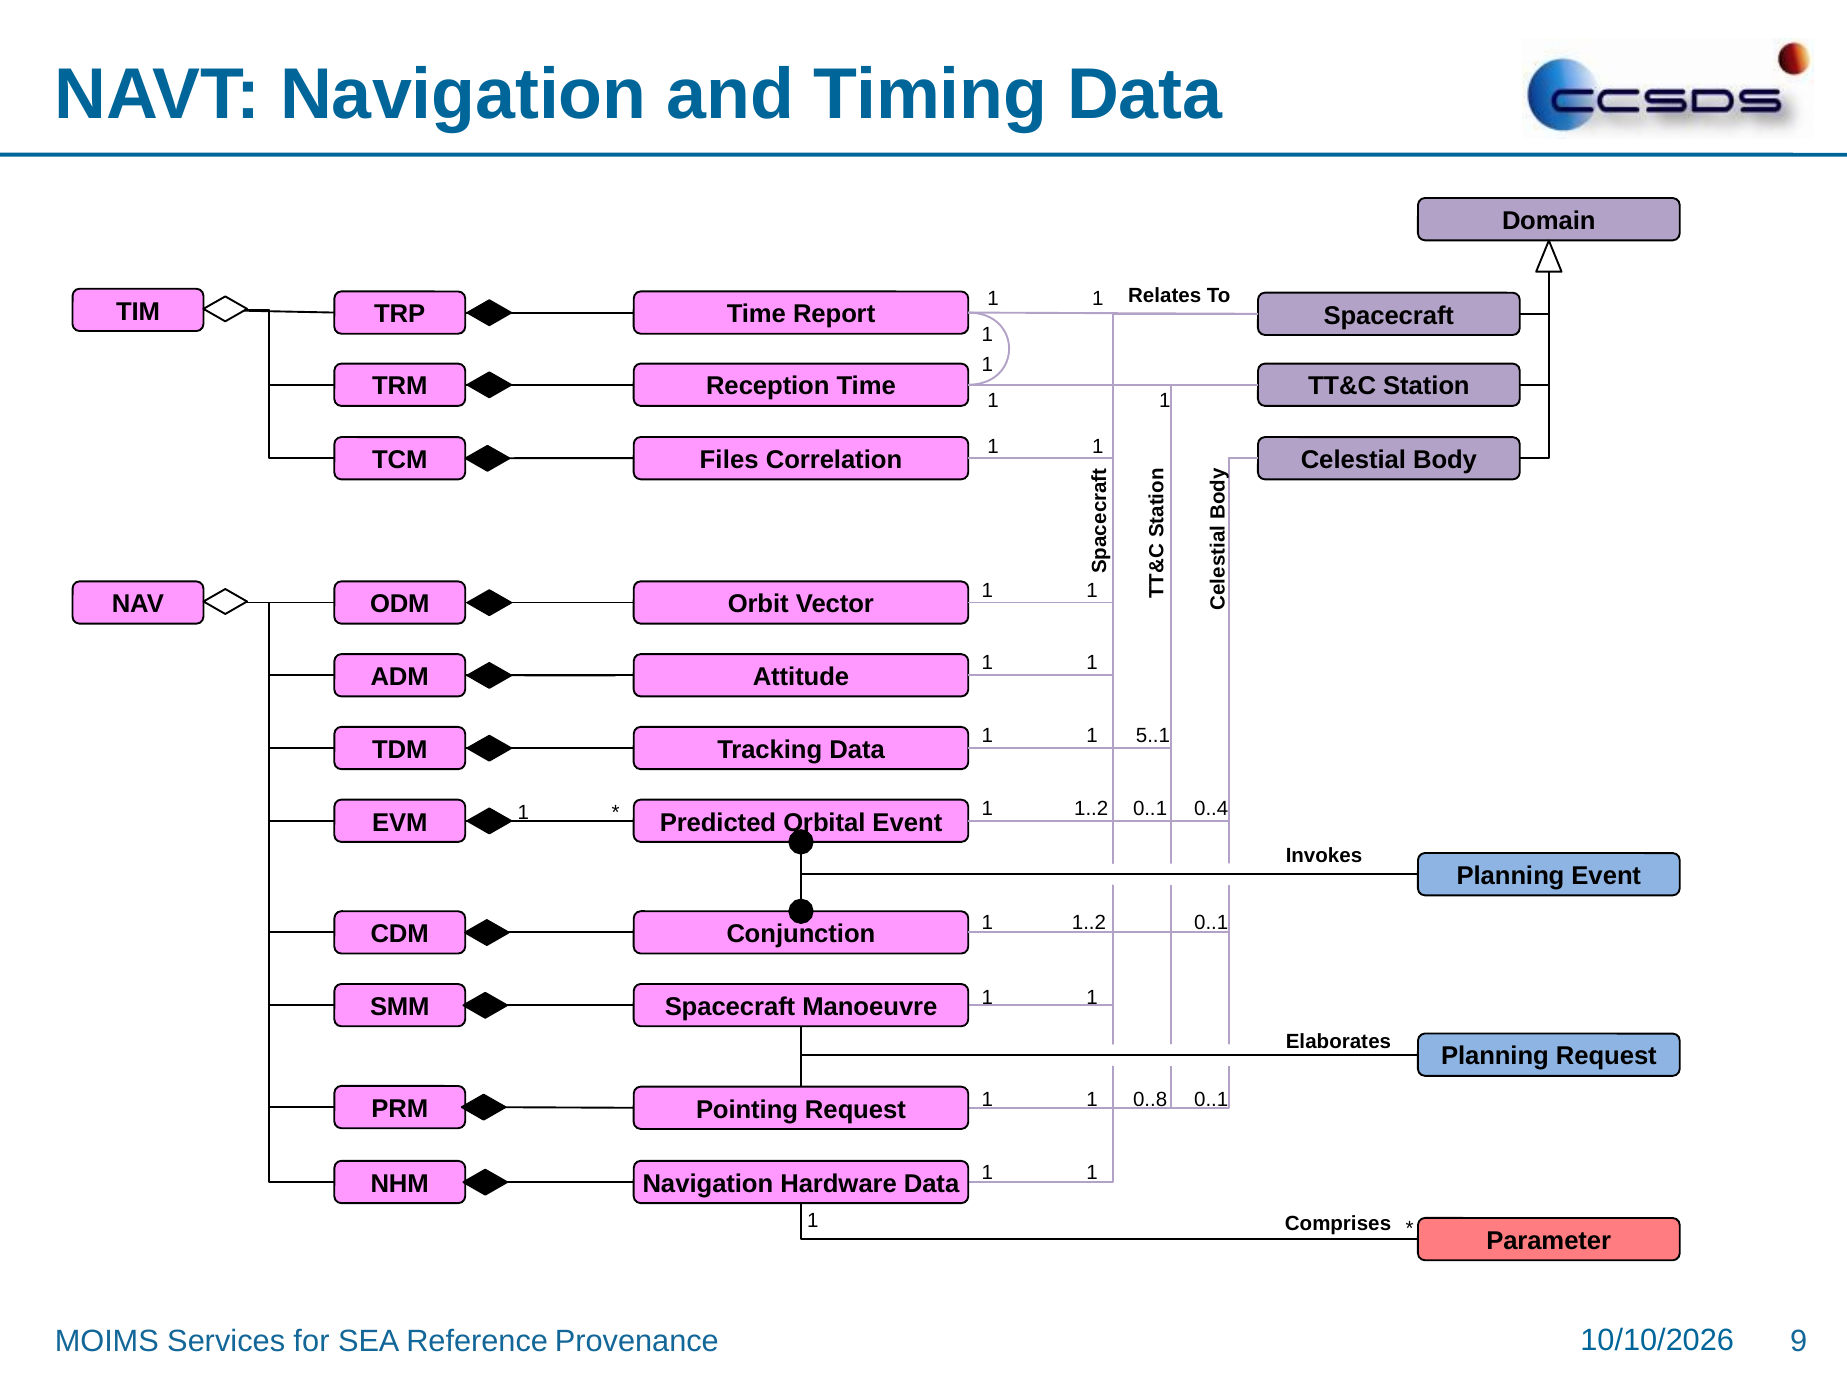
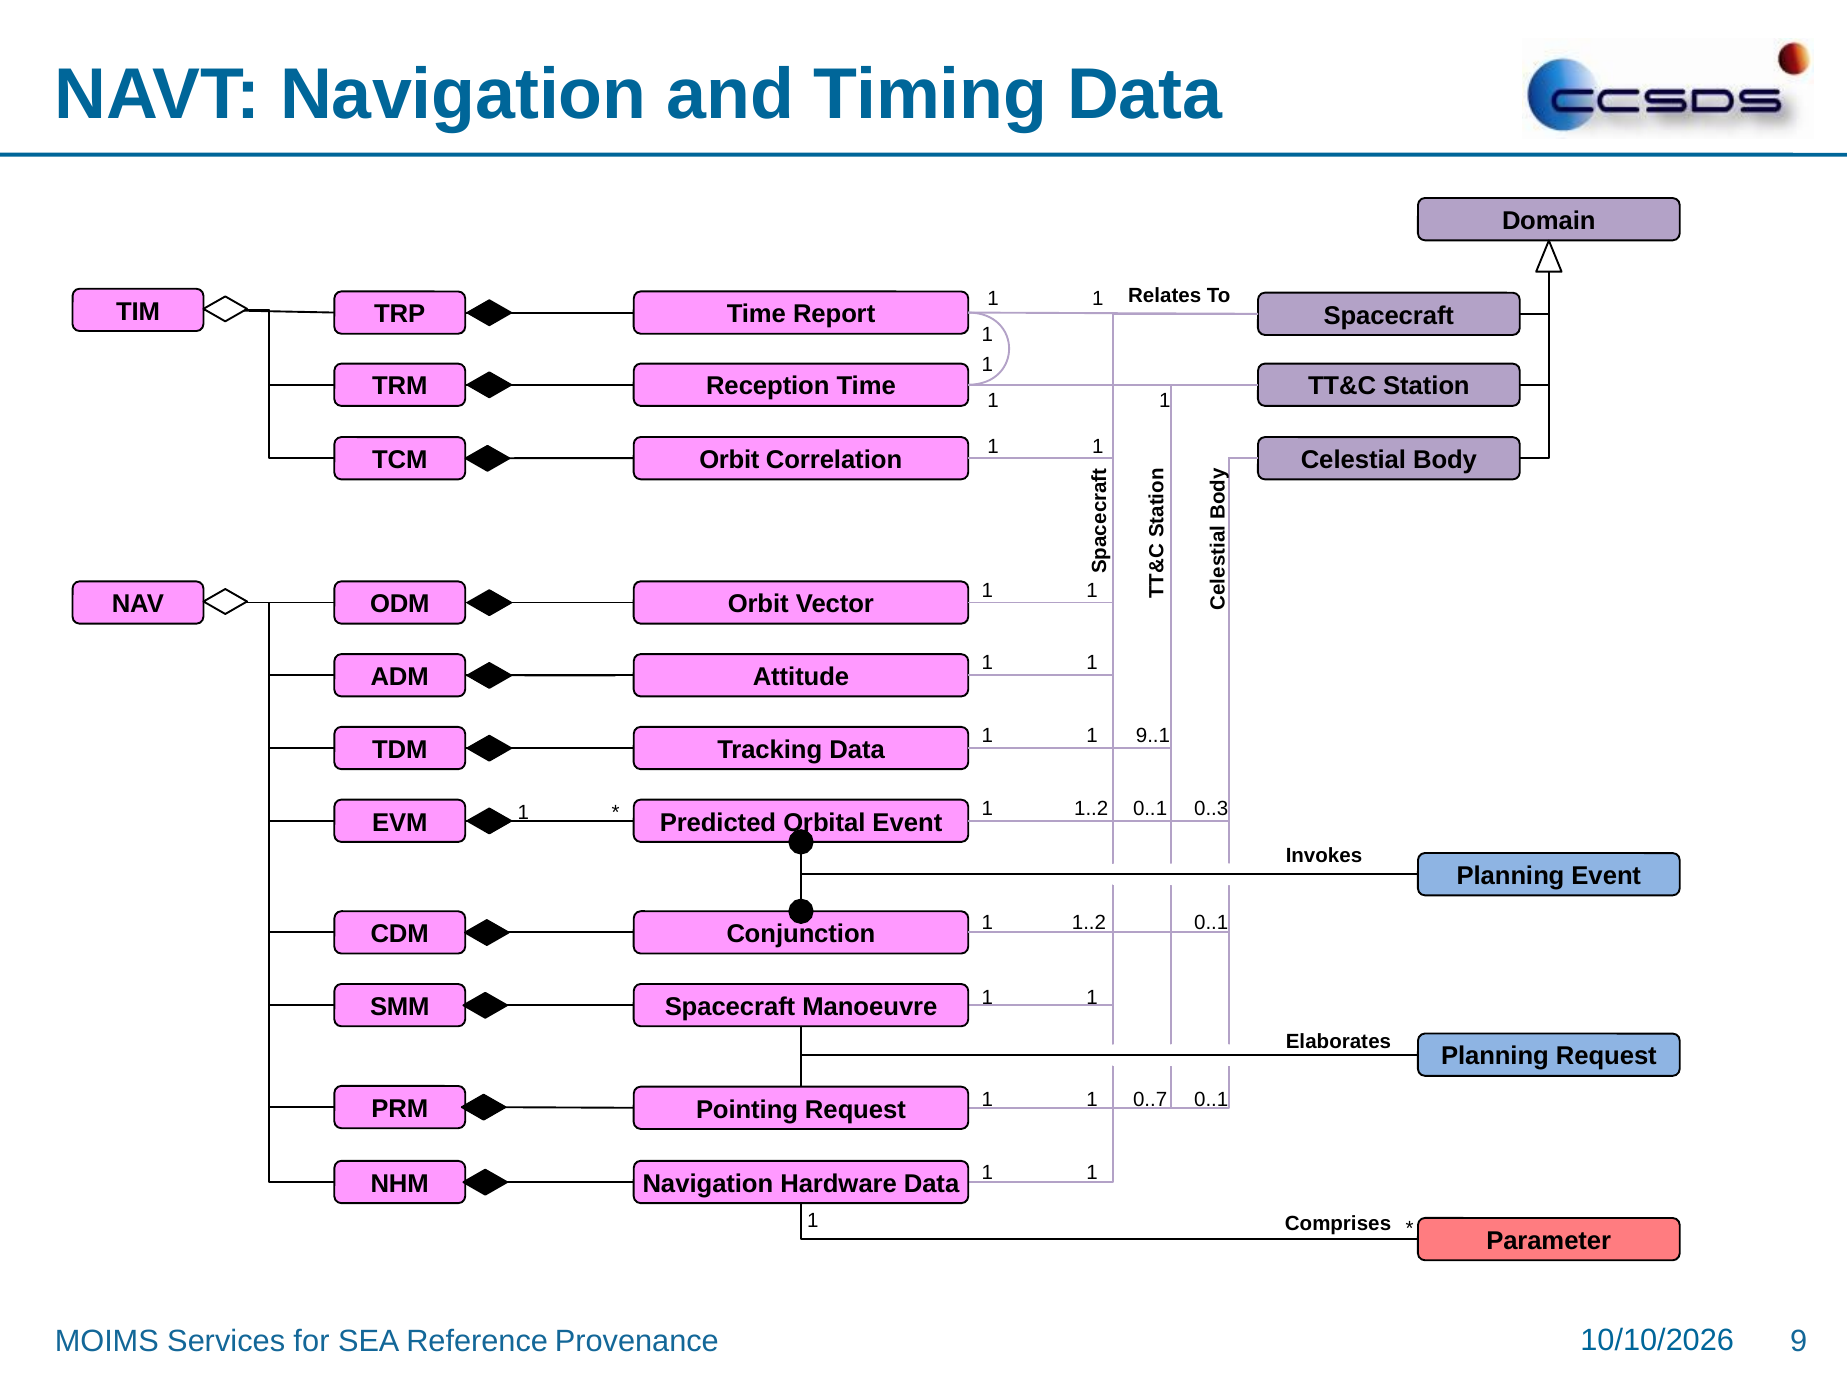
Files at (729, 460): Files -> Orbit
5..1: 5..1 -> 9..1
0..4: 0..4 -> 0..3
0..8: 0..8 -> 0..7
